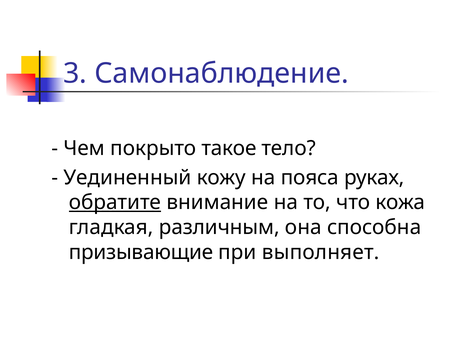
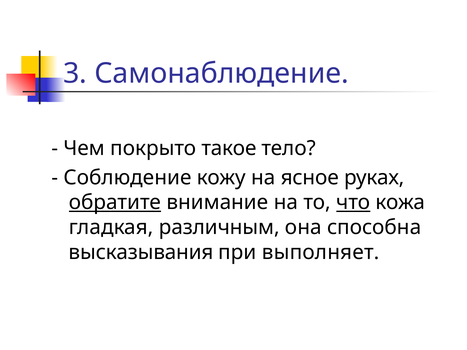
Уединенный: Уединенный -> Соблюдение
пояса: пояса -> ясное
что underline: none -> present
призывающие: призывающие -> высказывания
